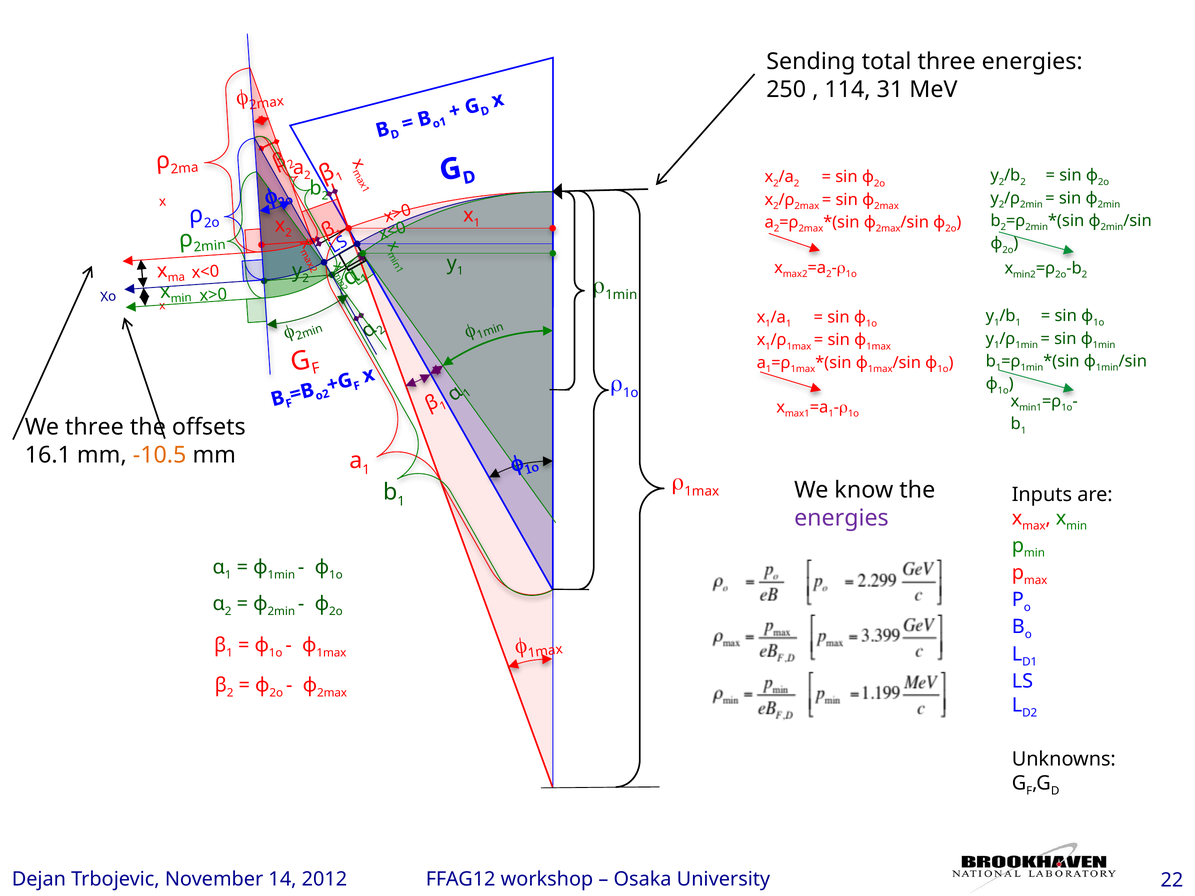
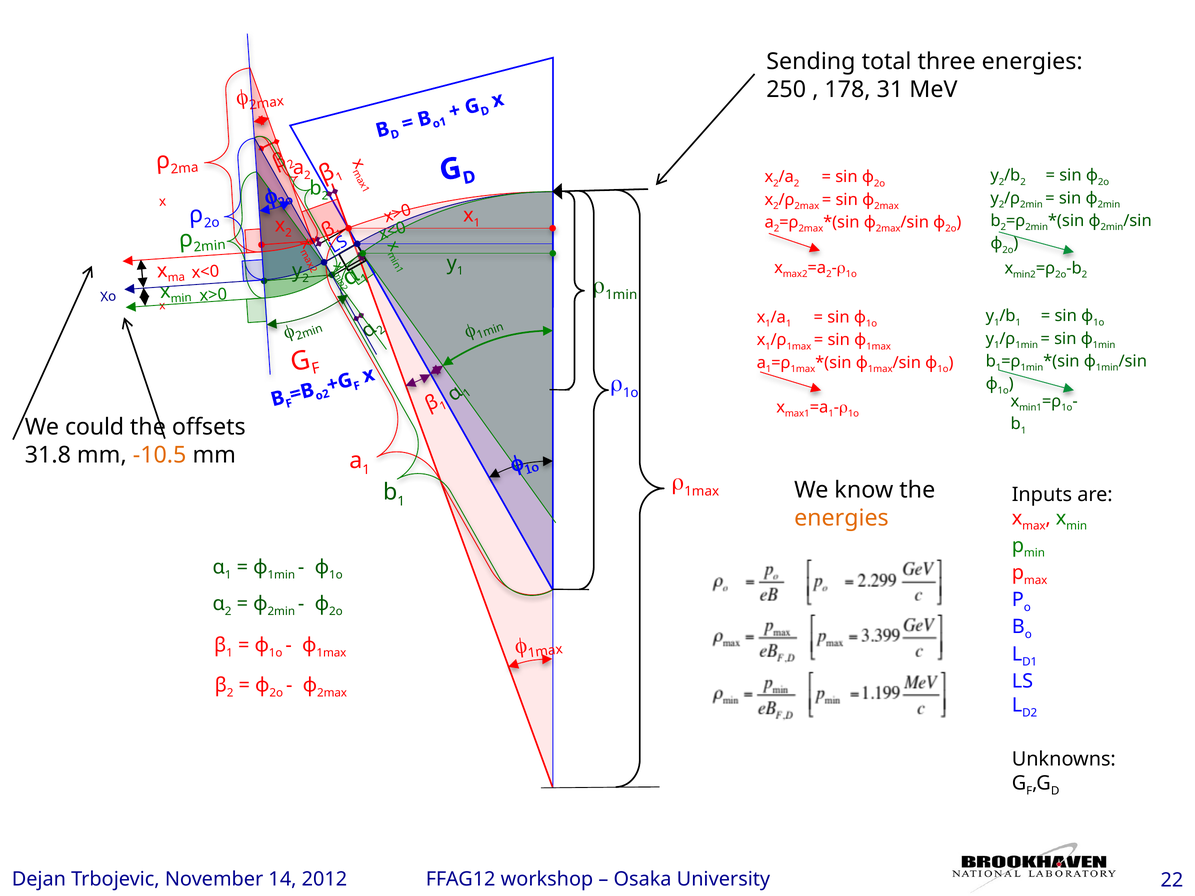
114: 114 -> 178
We three: three -> could
16.1: 16.1 -> 31.8
energies at (841, 518) colour: purple -> orange
